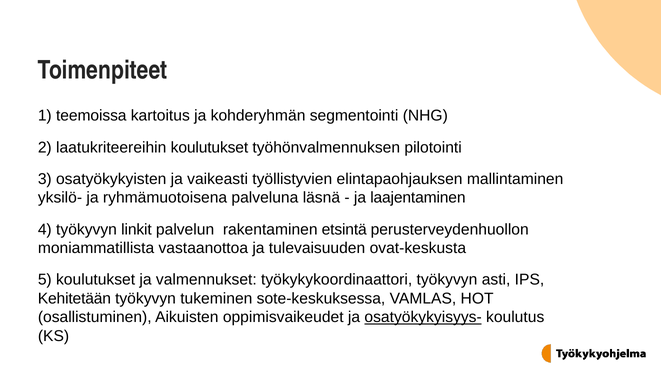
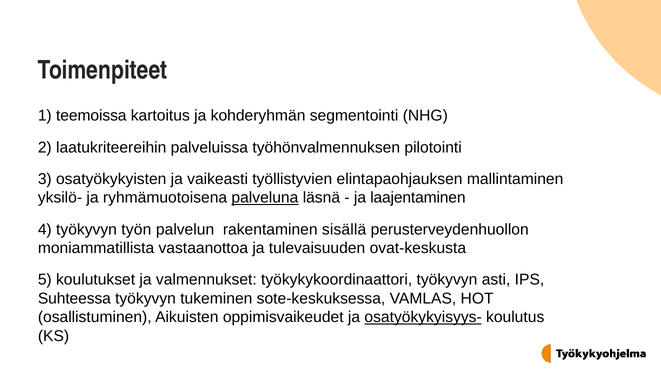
laatukriteereihin koulutukset: koulutukset -> palveluissa
palveluna underline: none -> present
linkit: linkit -> työn
etsintä: etsintä -> sisällä
Kehitetään: Kehitetään -> Suhteessa
